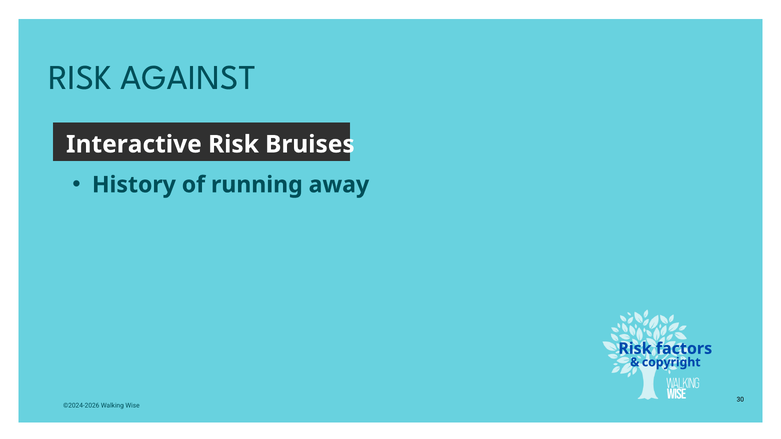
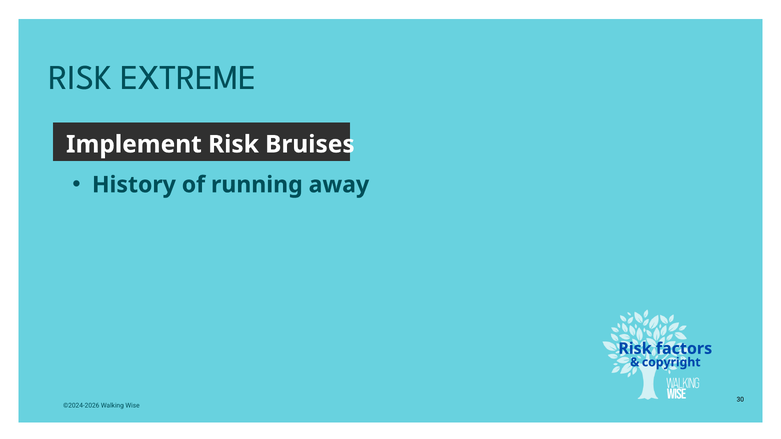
AGAINST: AGAINST -> EXTREME
Interactive: Interactive -> Implement
